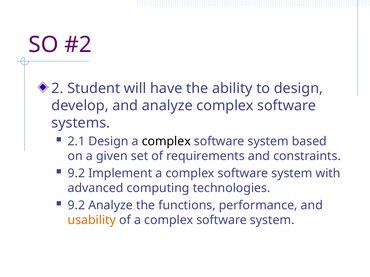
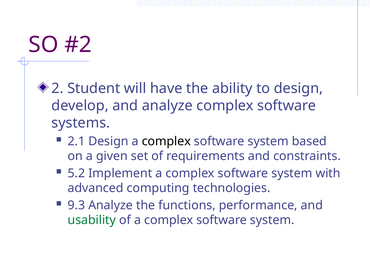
9.2 at (76, 174): 9.2 -> 5.2
9.2 at (76, 206): 9.2 -> 9.3
usability colour: orange -> green
